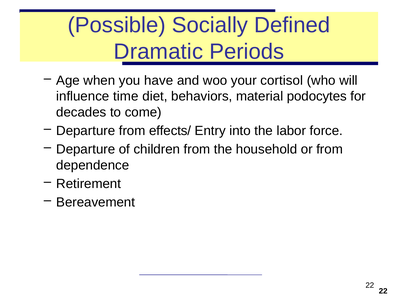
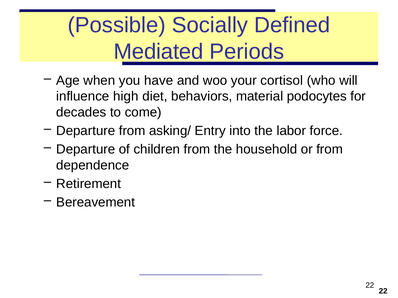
Dramatic: Dramatic -> Mediated
time: time -> high
effects/: effects/ -> asking/
